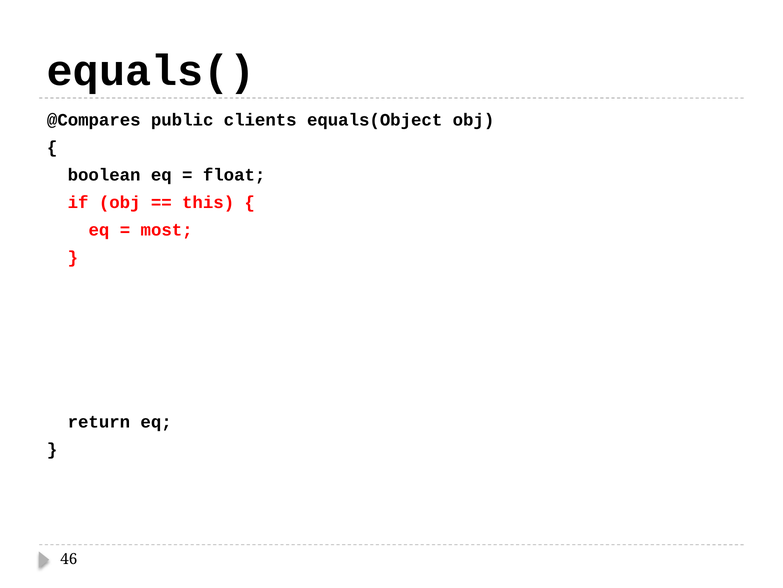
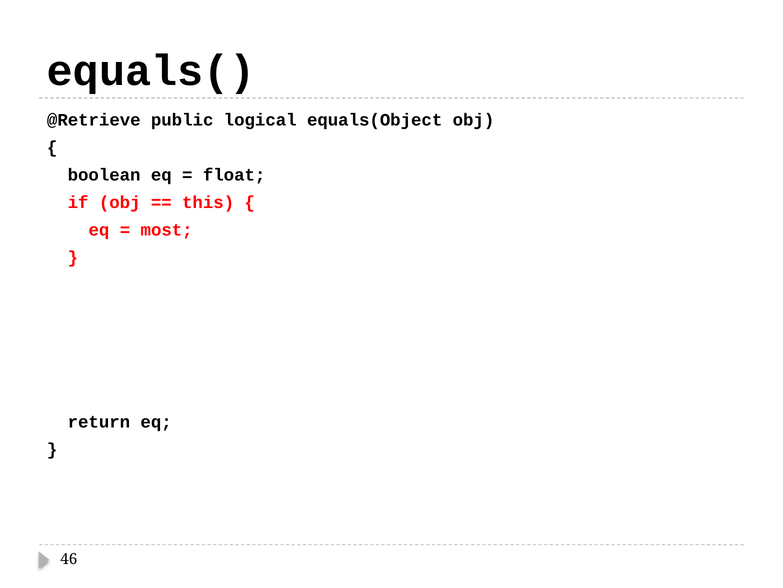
@Compares: @Compares -> @Retrieve
clients: clients -> logical
